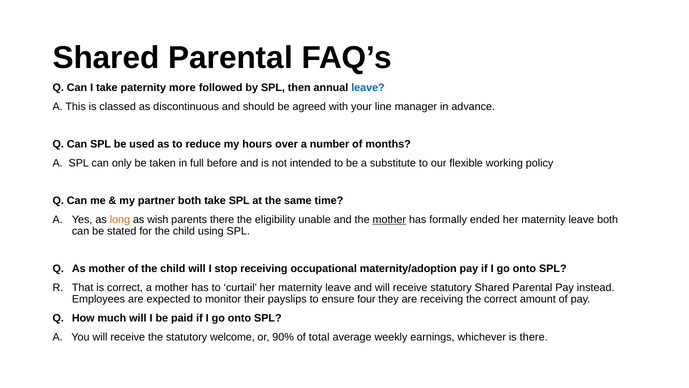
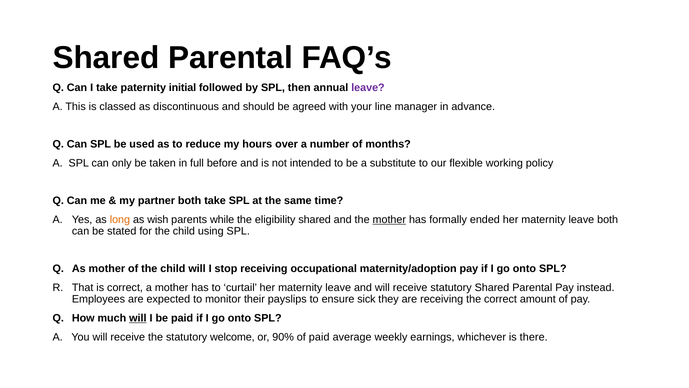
more: more -> initial
leave at (368, 88) colour: blue -> purple
parents there: there -> while
eligibility unable: unable -> shared
four: four -> sick
will at (138, 318) underline: none -> present
of total: total -> paid
